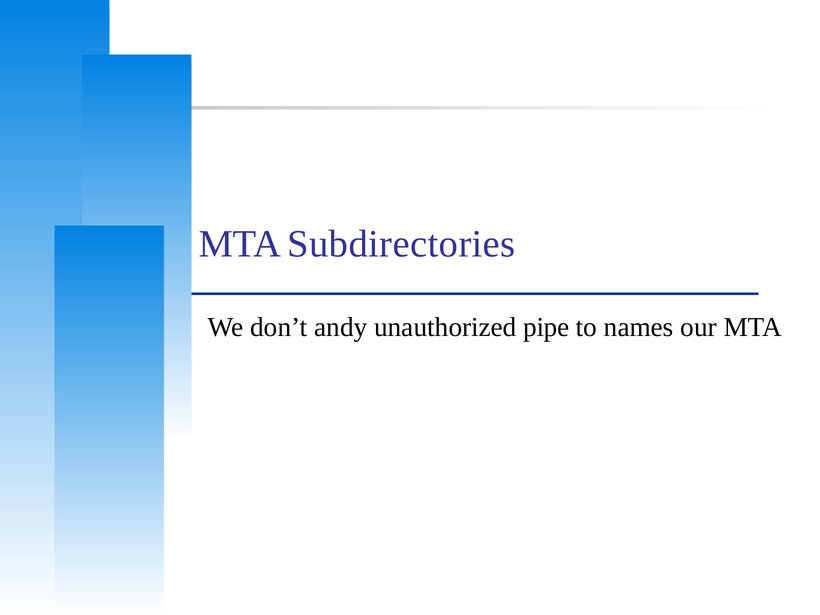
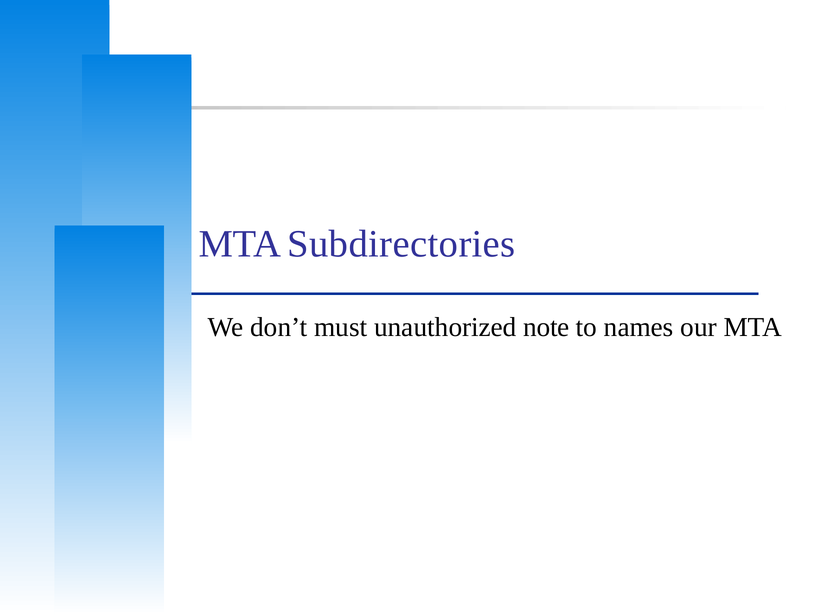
andy: andy -> must
pipe: pipe -> note
